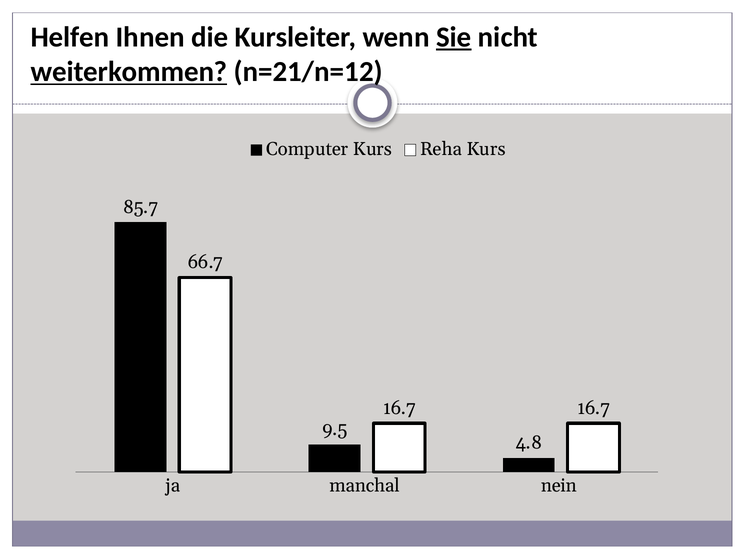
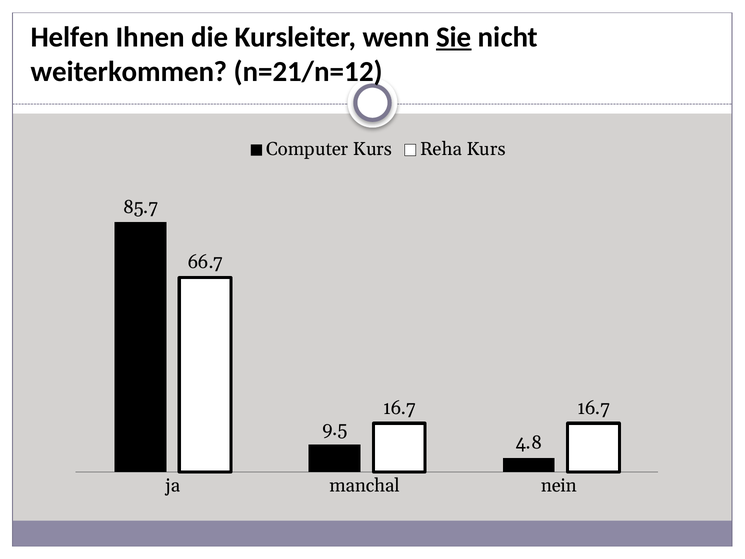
weiterkommen underline: present -> none
